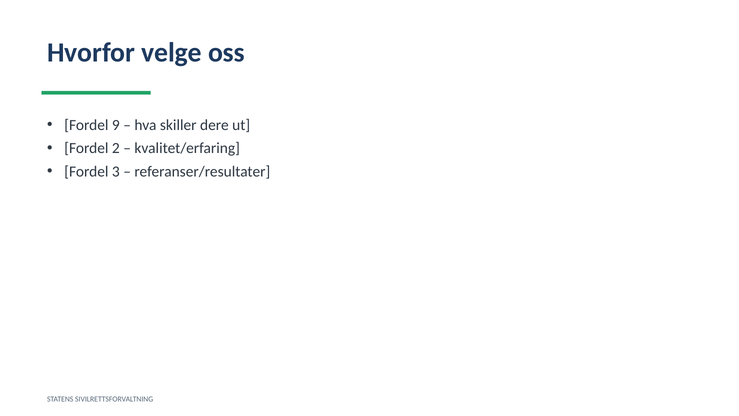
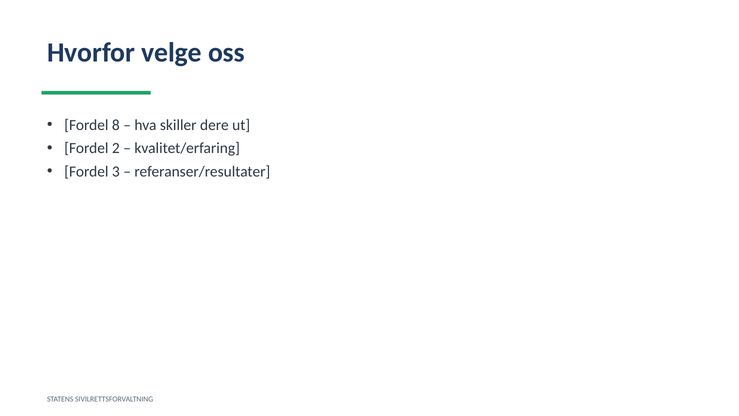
9: 9 -> 8
